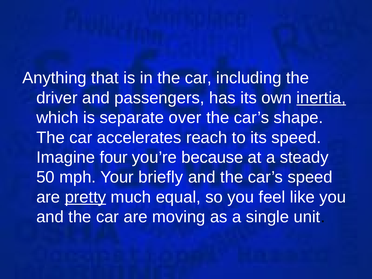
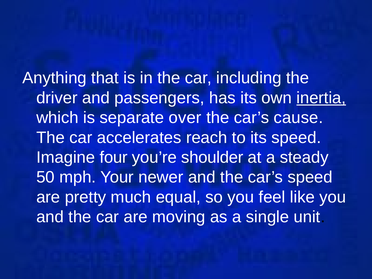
shape: shape -> cause
because: because -> shoulder
briefly: briefly -> newer
pretty underline: present -> none
